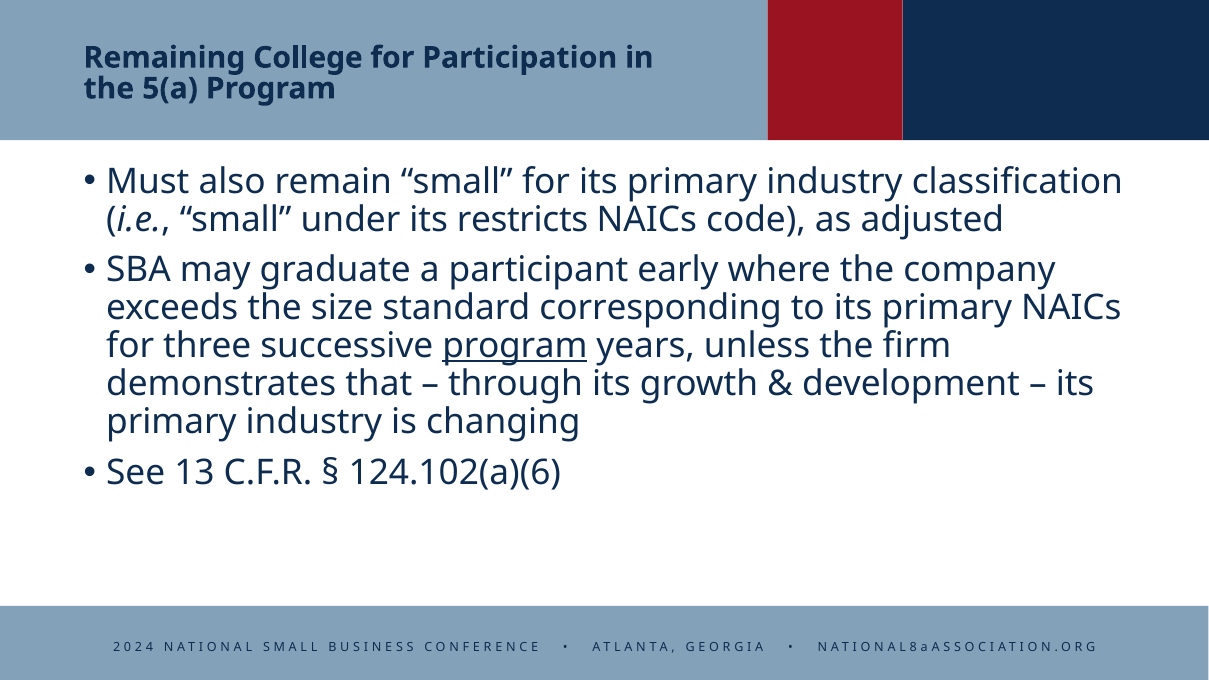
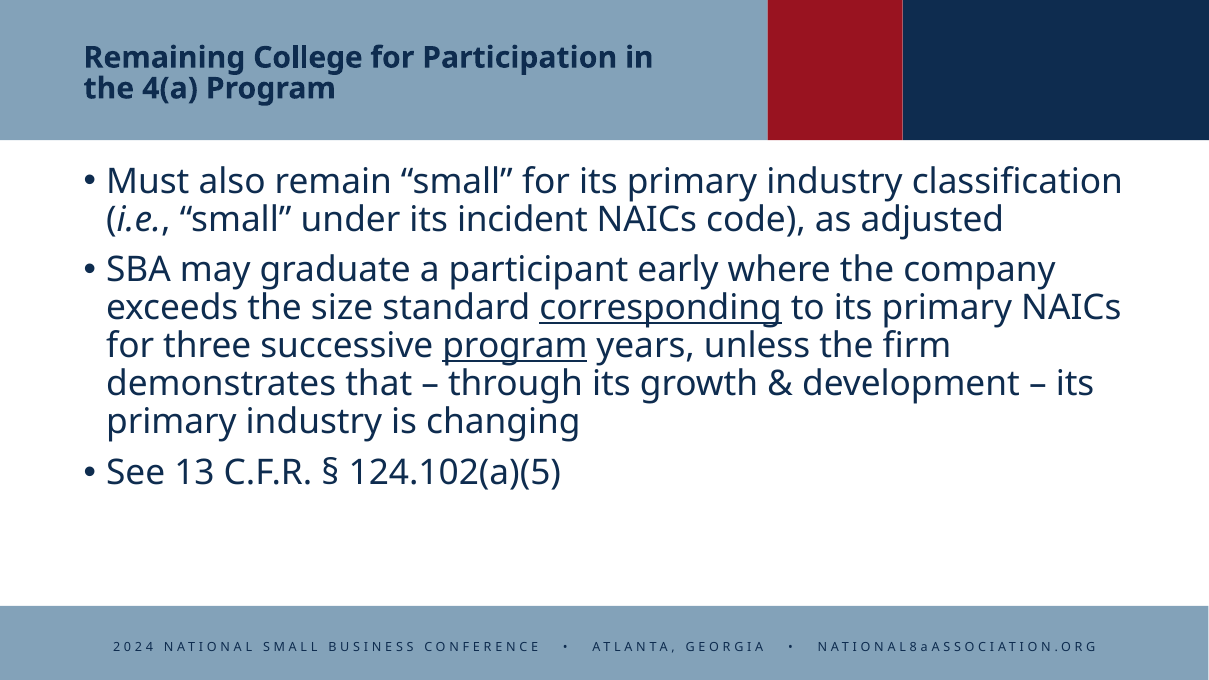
5(a: 5(a -> 4(a
restricts: restricts -> incident
corresponding underline: none -> present
124.102(a)(6: 124.102(a)(6 -> 124.102(a)(5
